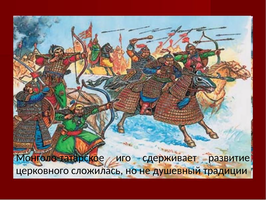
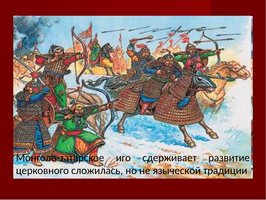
душевный: душевный -> языческой
